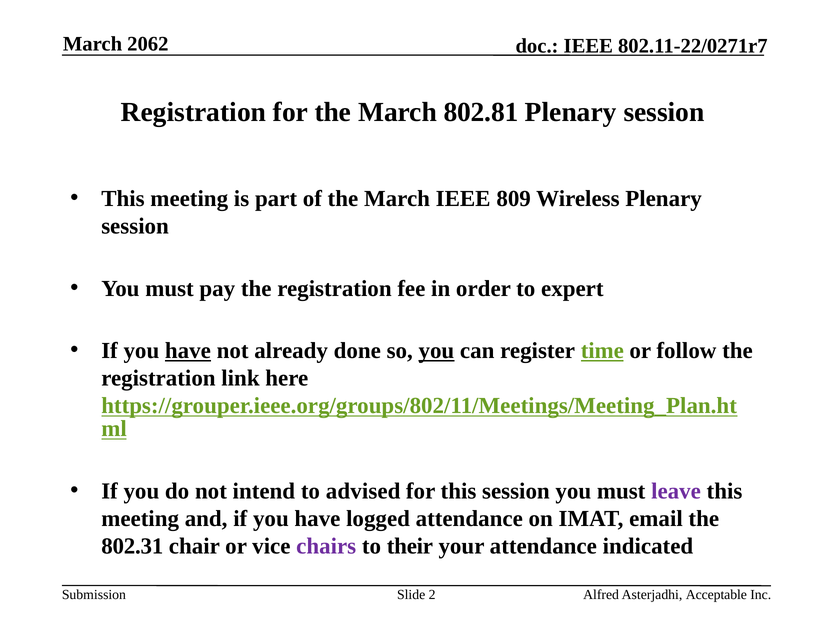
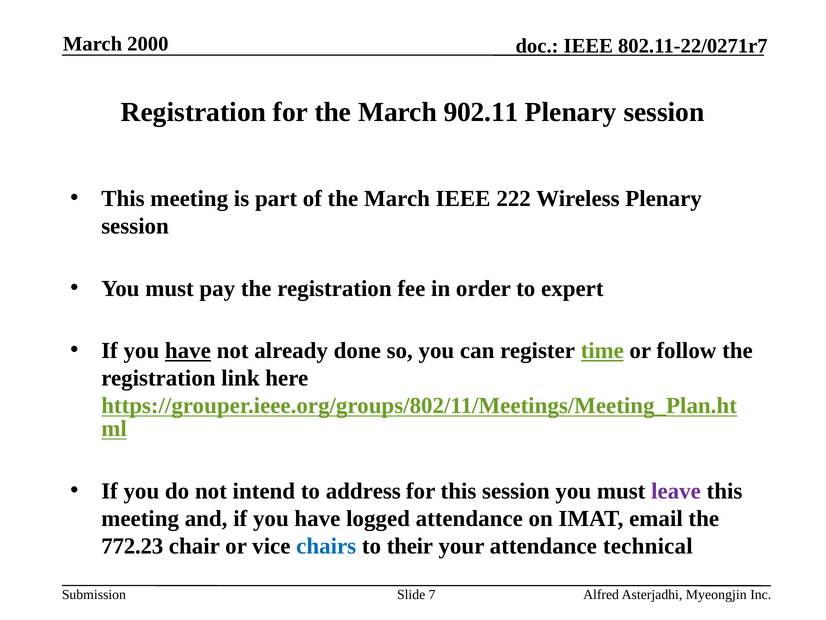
2062: 2062 -> 2000
802.81: 802.81 -> 902.11
809: 809 -> 222
you at (436, 350) underline: present -> none
advised: advised -> address
802.31: 802.31 -> 772.23
chairs colour: purple -> blue
indicated: indicated -> technical
2: 2 -> 7
Acceptable: Acceptable -> Myeongjin
